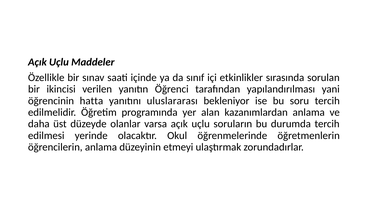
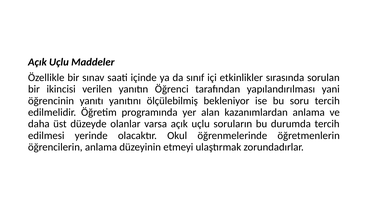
hatta: hatta -> yanıtı
uluslararası: uluslararası -> ölçülebilmiş
